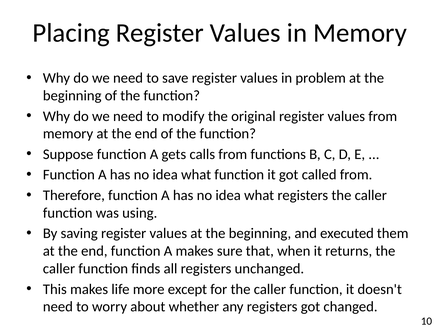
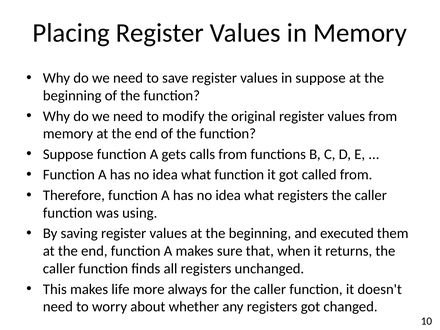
in problem: problem -> suppose
except: except -> always
